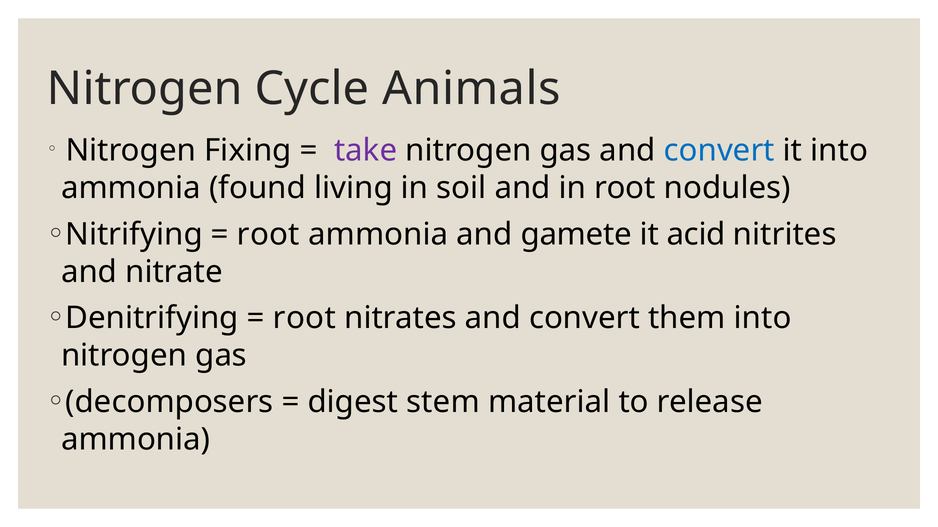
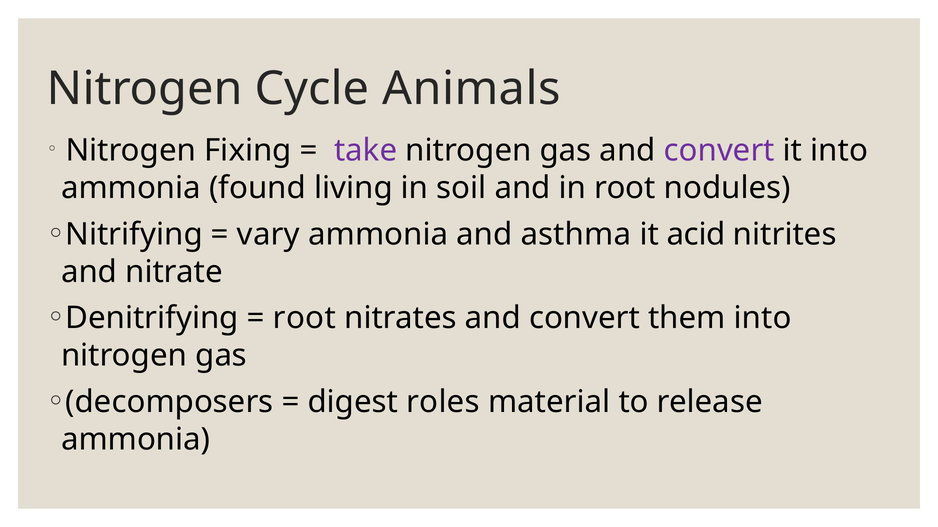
convert at (719, 151) colour: blue -> purple
root at (268, 234): root -> vary
gamete: gamete -> asthma
stem: stem -> roles
